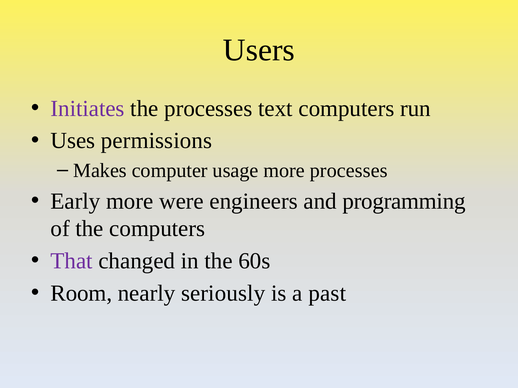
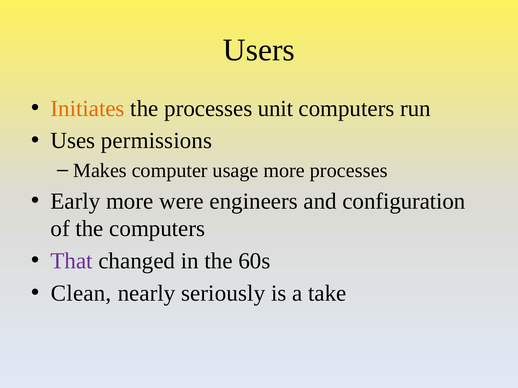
Initiates colour: purple -> orange
text: text -> unit
programming: programming -> configuration
Room: Room -> Clean
past: past -> take
